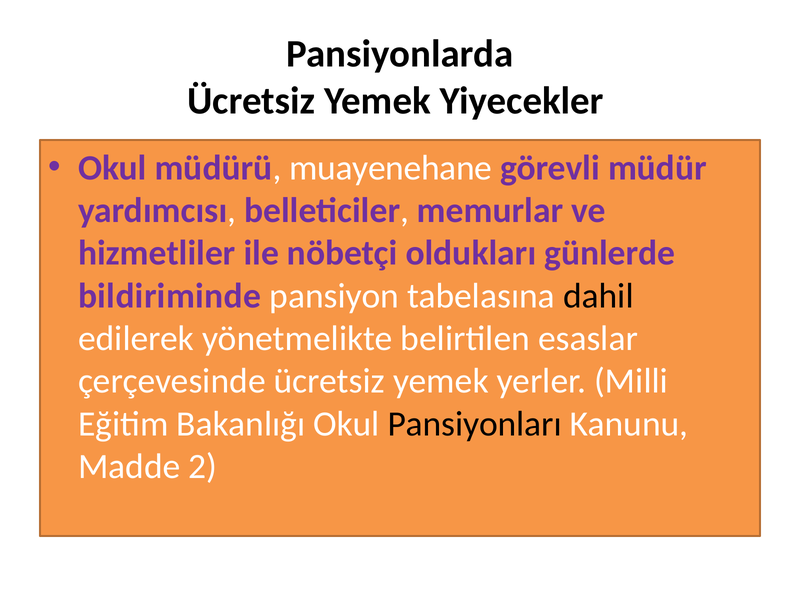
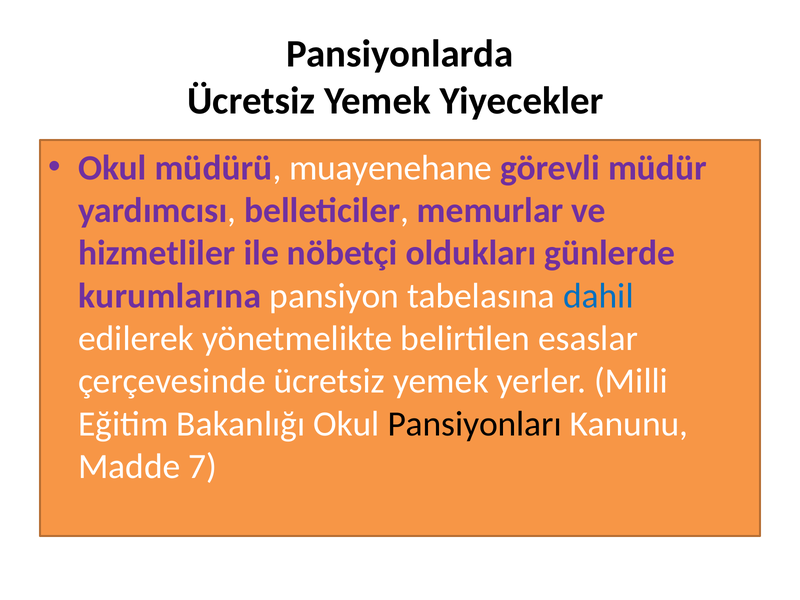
bildiriminde: bildiriminde -> kurumlarına
dahil colour: black -> blue
2: 2 -> 7
